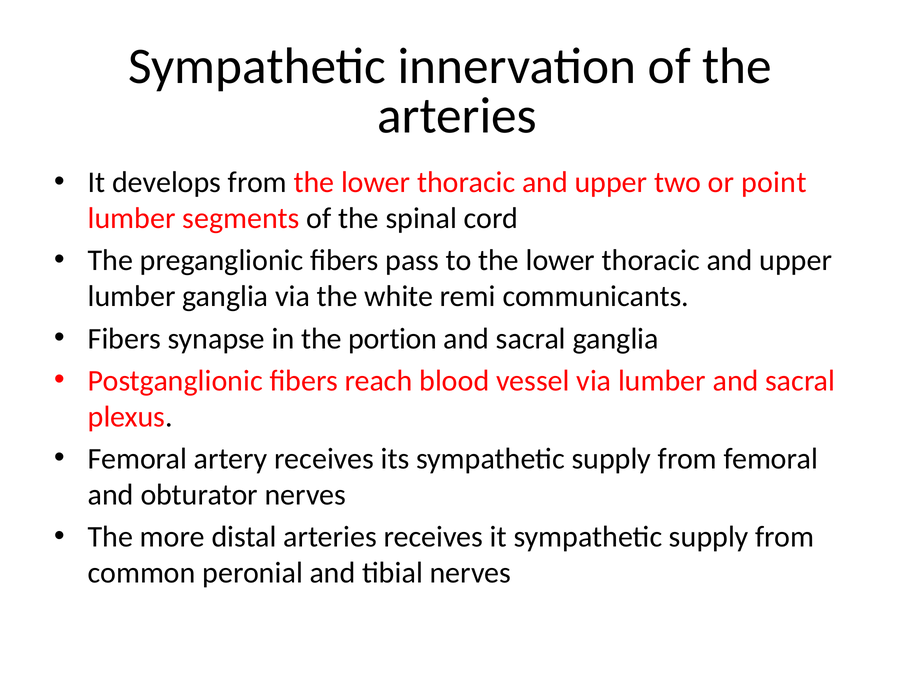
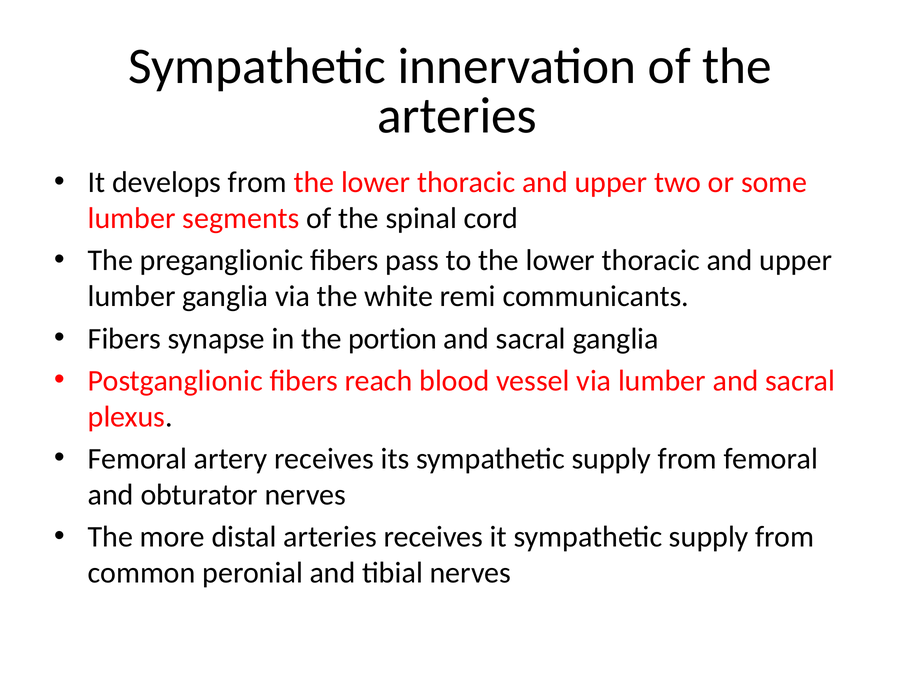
point: point -> some
